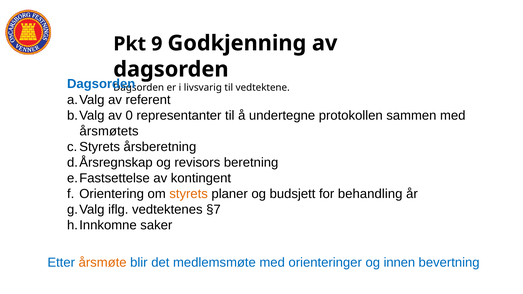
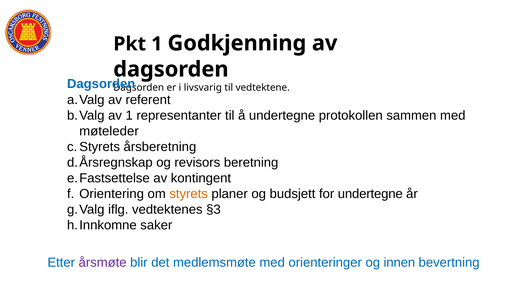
Pkt 9: 9 -> 1
av 0: 0 -> 1
årsmøtets: årsmøtets -> møteleder
for behandling: behandling -> undertegne
§7: §7 -> §3
årsmøte colour: orange -> purple
